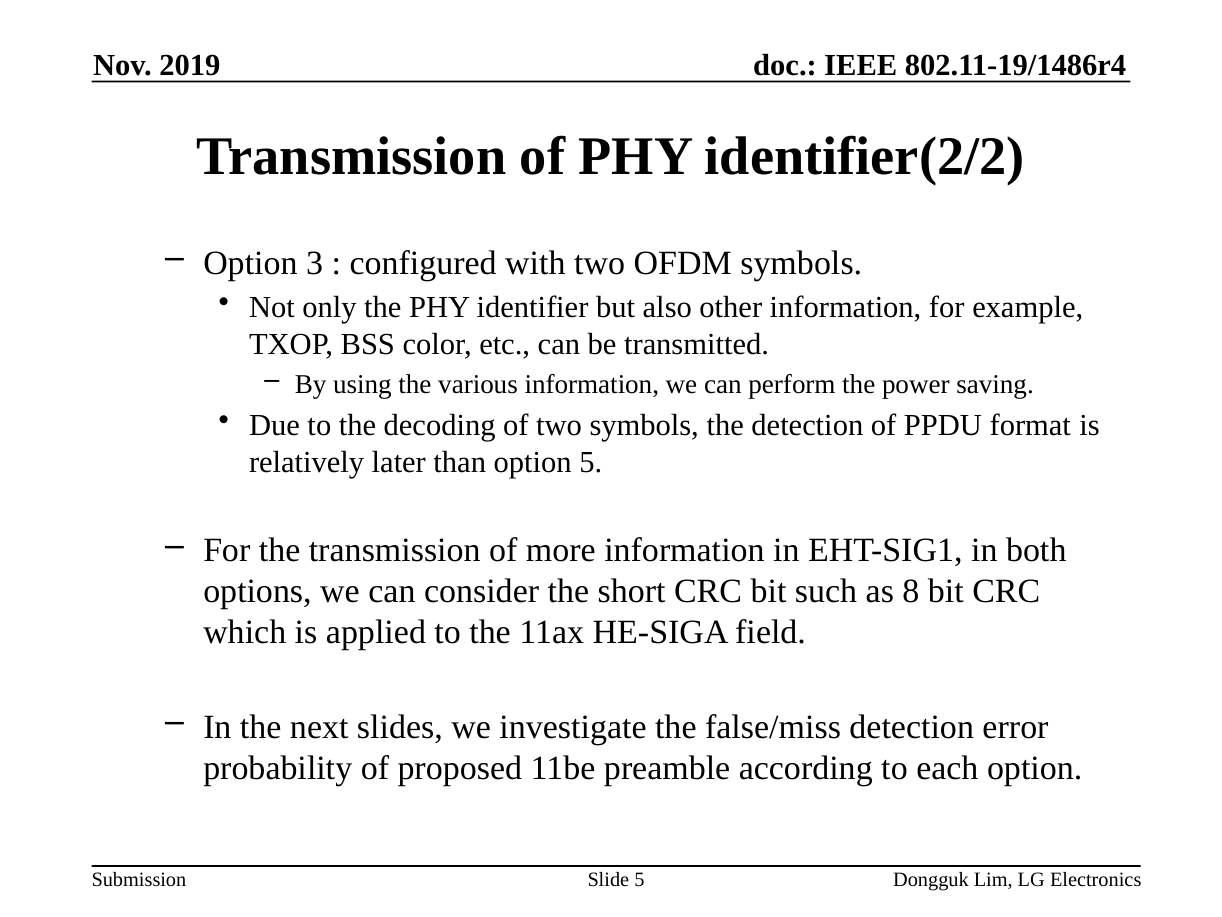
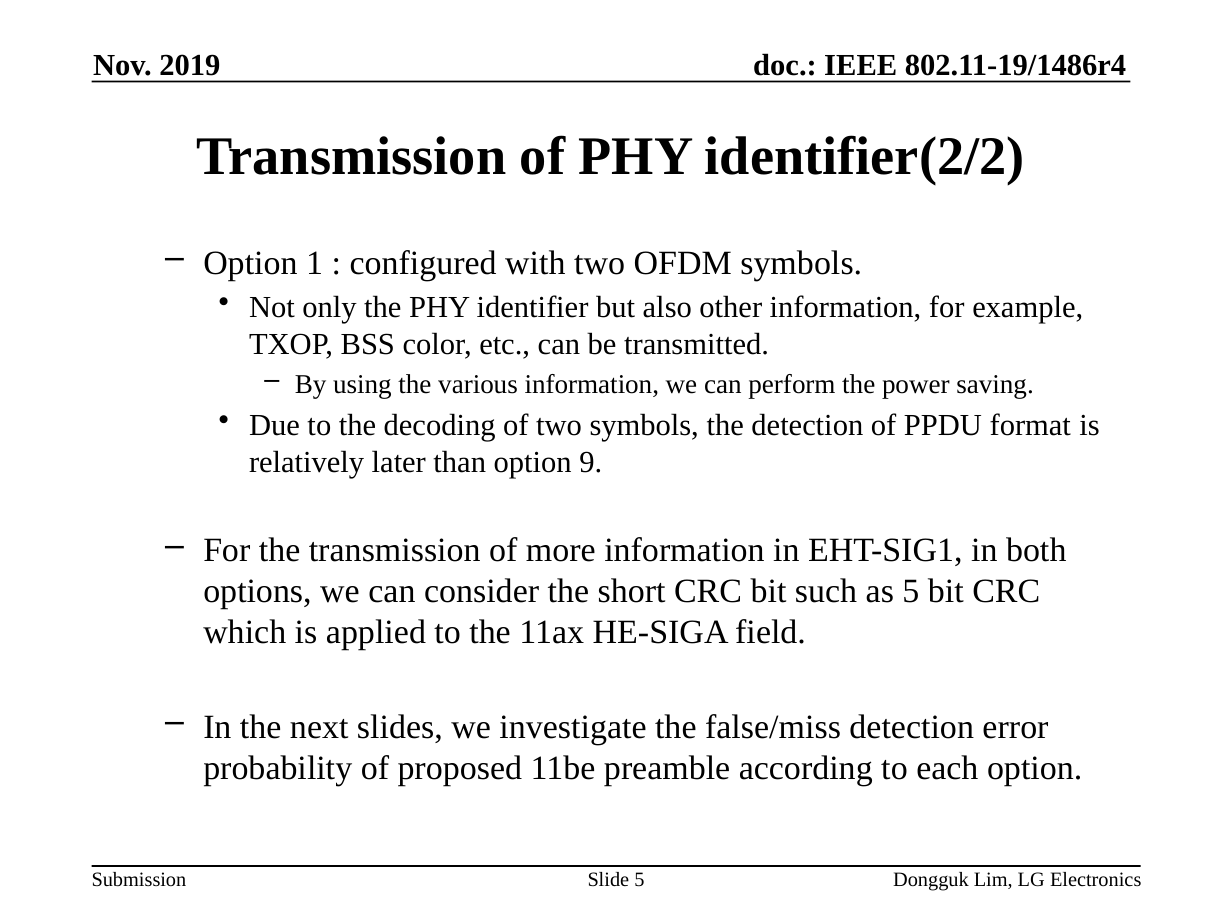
3: 3 -> 1
option 5: 5 -> 9
as 8: 8 -> 5
